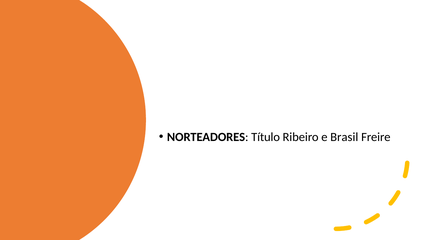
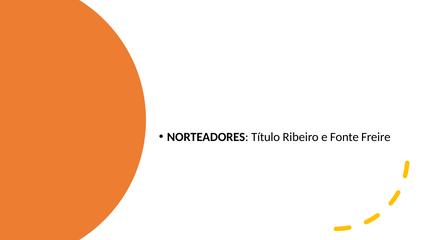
Brasil: Brasil -> Fonte
